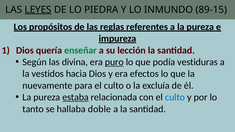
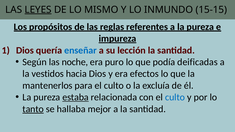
PIEDRA: PIEDRA -> MISMO
89-15: 89-15 -> 15-15
enseñar colour: green -> blue
divina: divina -> noche
puro underline: present -> none
vestiduras: vestiduras -> deificadas
nuevamente: nuevamente -> mantenerlos
tanto underline: none -> present
doble: doble -> mejor
